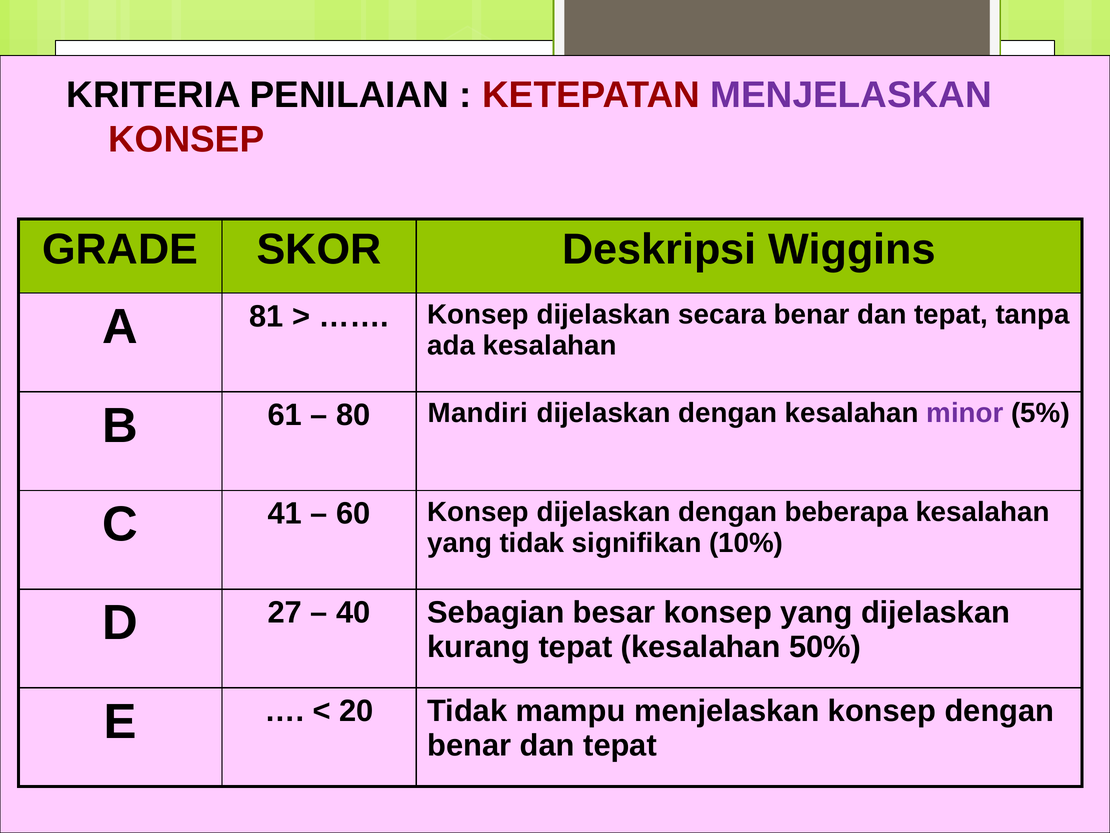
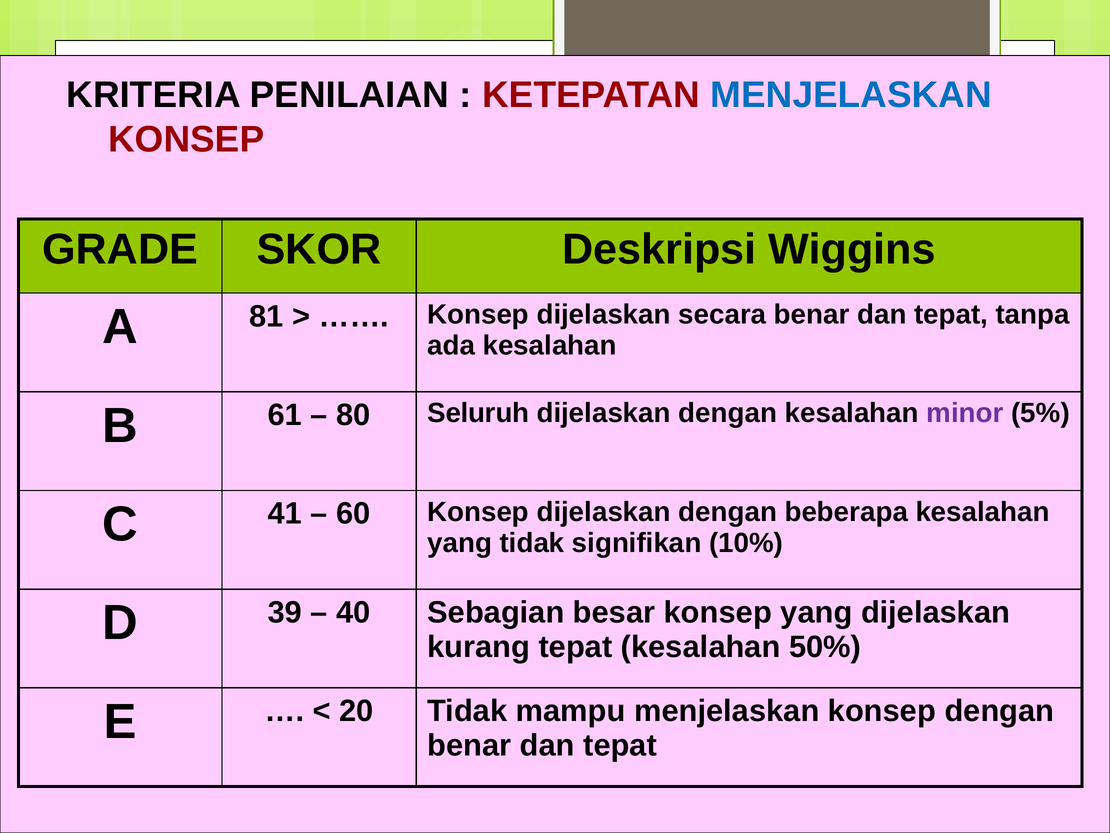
MENJELASKAN at (851, 95) colour: purple -> blue
Mandiri: Mandiri -> Seluruh
27: 27 -> 39
